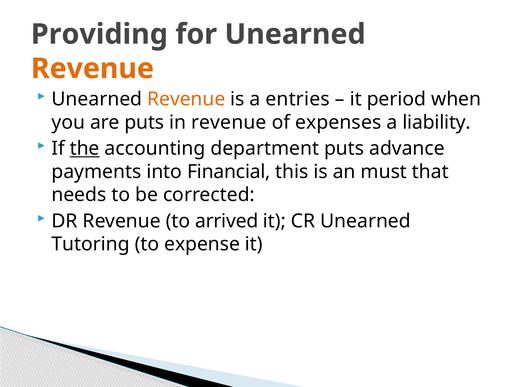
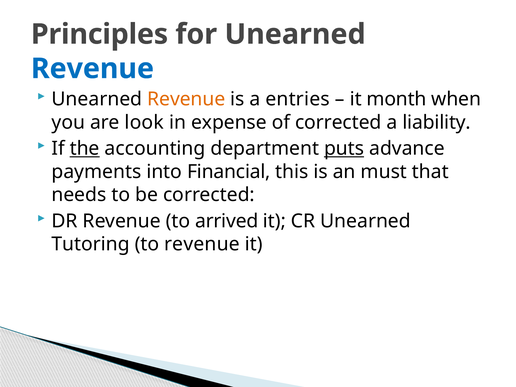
Providing: Providing -> Principles
Revenue at (92, 69) colour: orange -> blue
period: period -> month
are puts: puts -> look
in revenue: revenue -> expense
of expenses: expenses -> corrected
puts at (344, 148) underline: none -> present
to expense: expense -> revenue
